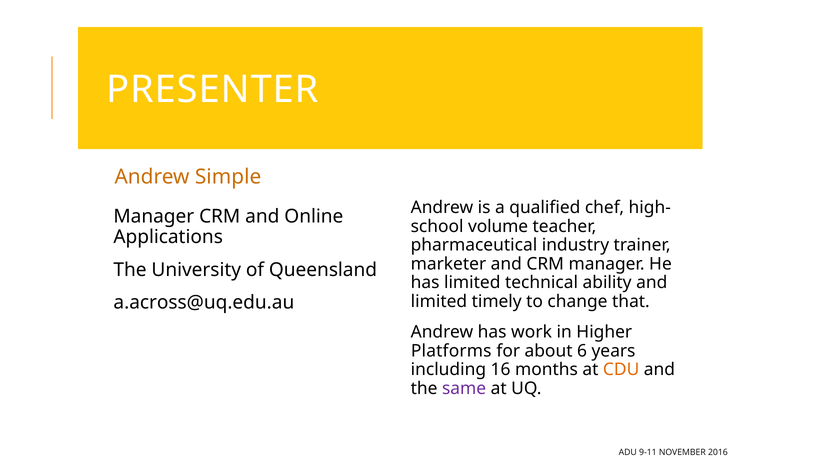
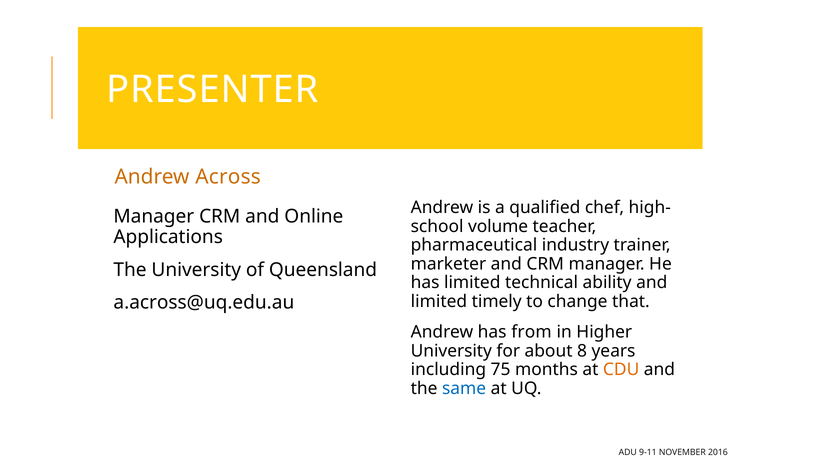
Simple: Simple -> Across
work: work -> from
Platforms at (451, 351): Platforms -> University
6: 6 -> 8
16: 16 -> 75
same colour: purple -> blue
